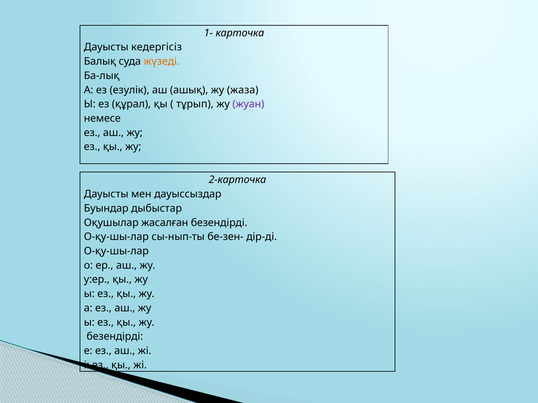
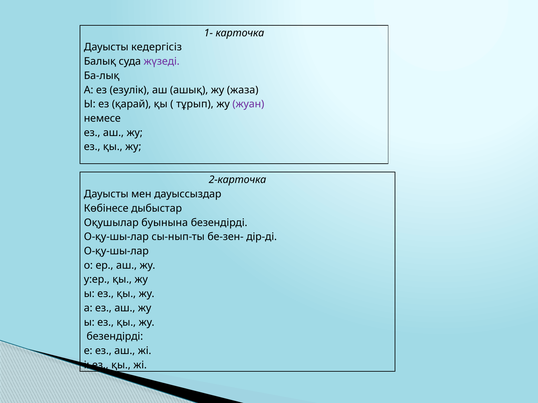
жүзеді colour: orange -> purple
құрал: құрал -> қарай
Буындар: Буындар -> Көбінесе
жасалған: жасалған -> буынына
